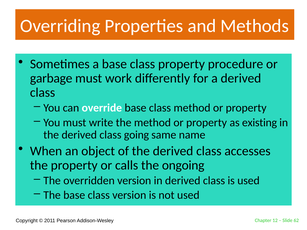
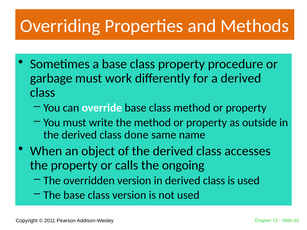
existing: existing -> outside
going: going -> done
